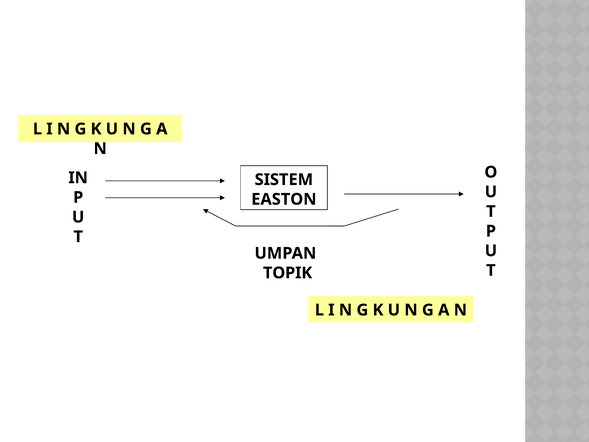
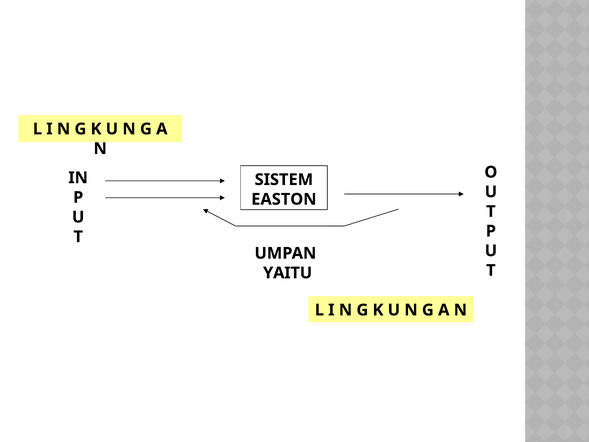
TOPIK: TOPIK -> YAITU
